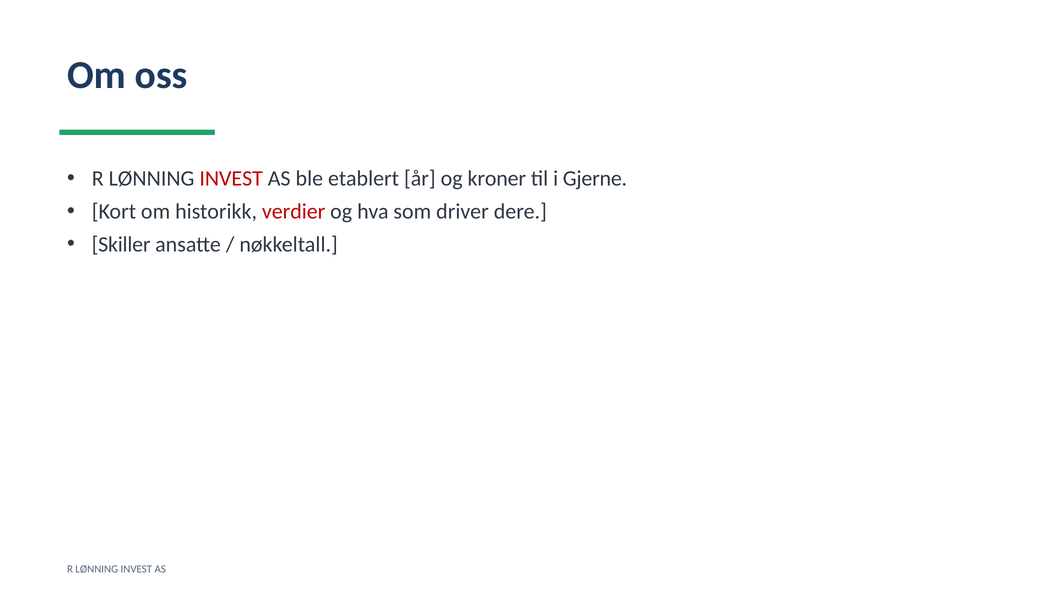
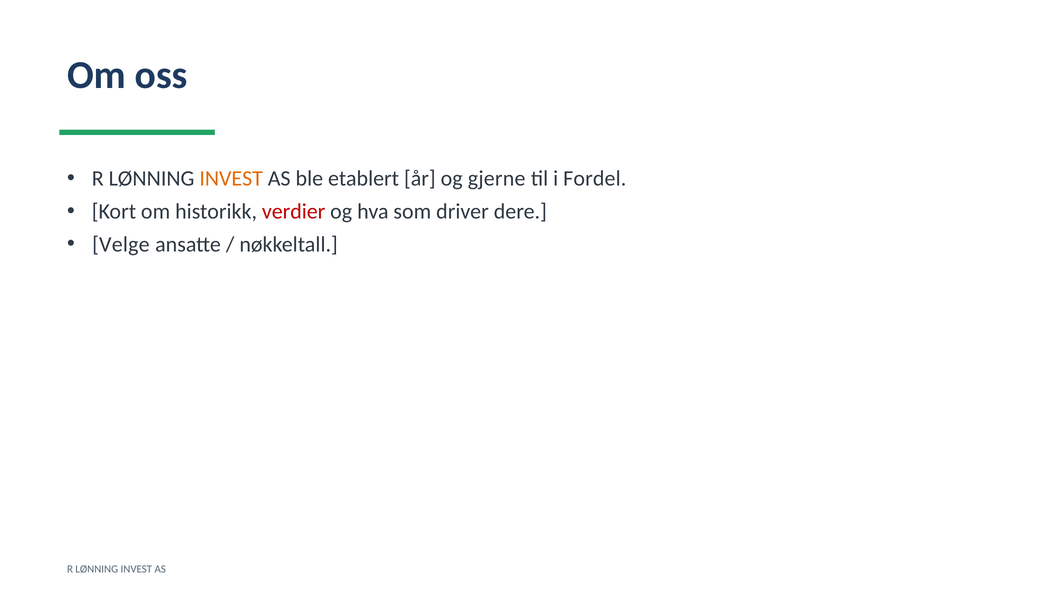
INVEST at (231, 179) colour: red -> orange
kroner: kroner -> gjerne
Gjerne: Gjerne -> Fordel
Skiller: Skiller -> Velge
